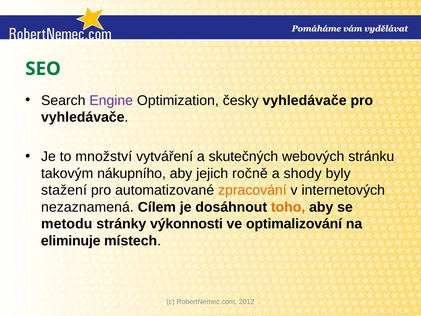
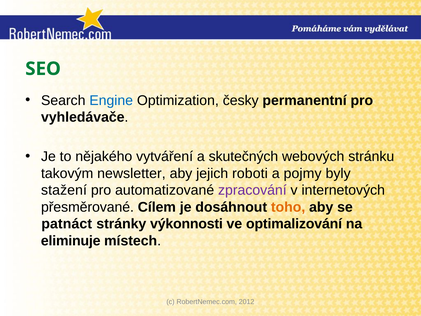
Engine colour: purple -> blue
česky vyhledávače: vyhledávače -> permanentní
množství: množství -> nějakého
nákupního: nákupního -> newsletter
ročně: ročně -> roboti
shody: shody -> pojmy
zpracování colour: orange -> purple
nezaznamená: nezaznamená -> přesměrované
metodu: metodu -> patnáct
